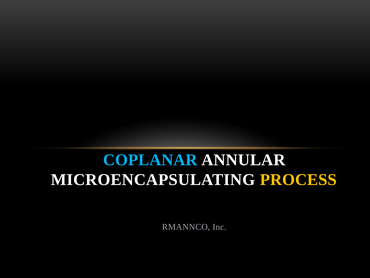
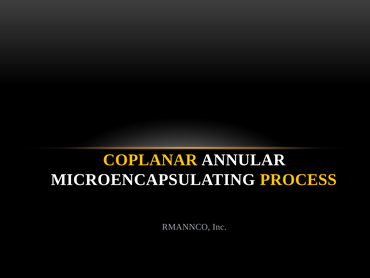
COPLANAR colour: light blue -> yellow
